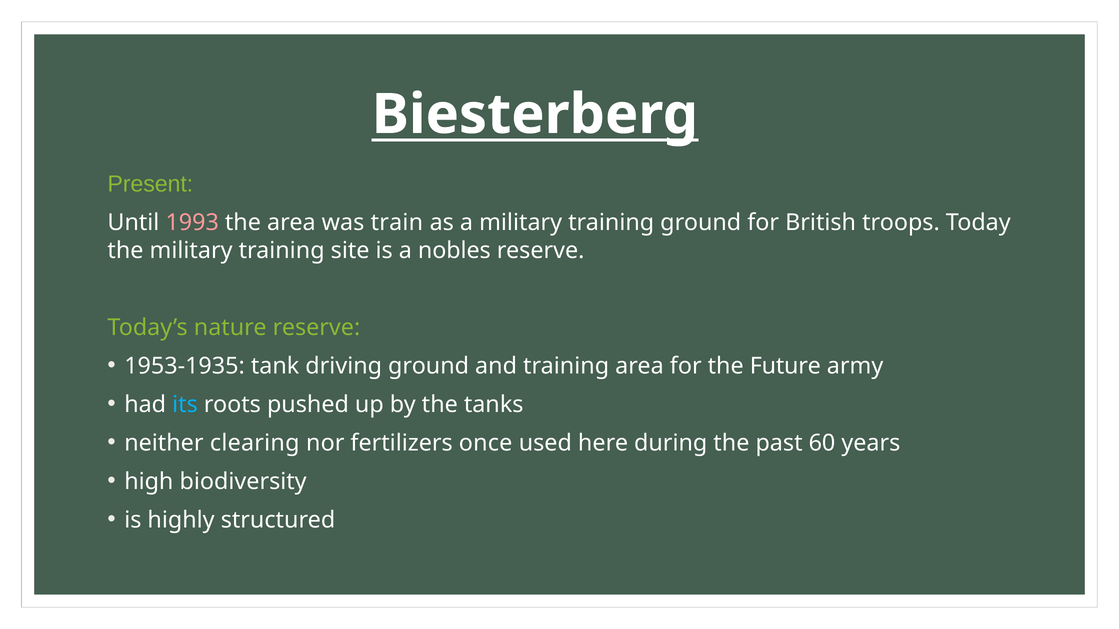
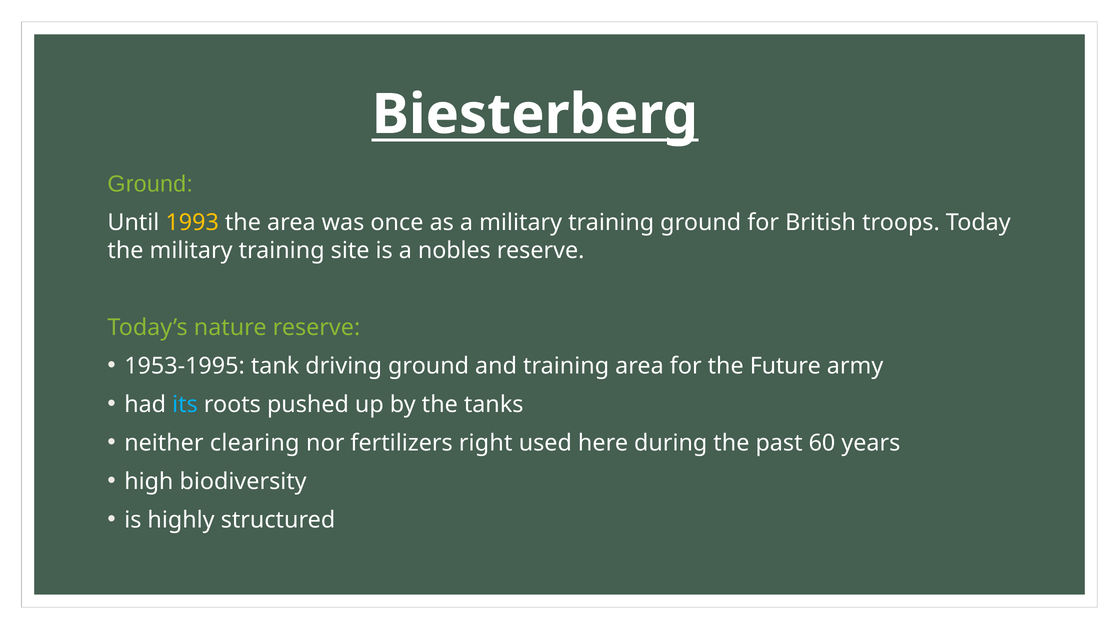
Present at (150, 184): Present -> Ground
1993 colour: pink -> yellow
train: train -> once
1953-1935: 1953-1935 -> 1953-1995
once: once -> right
